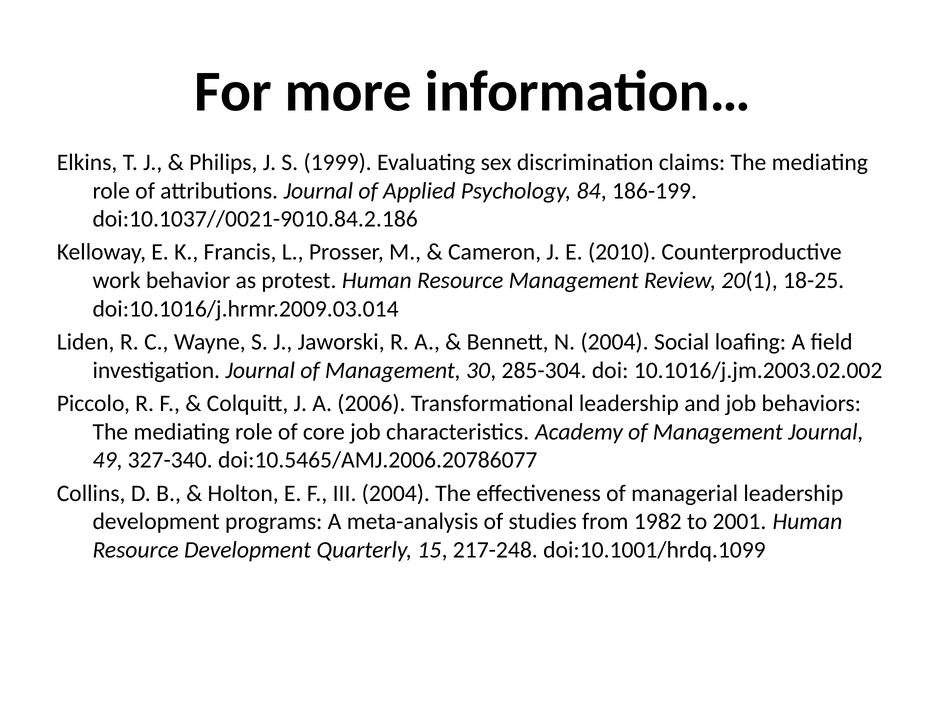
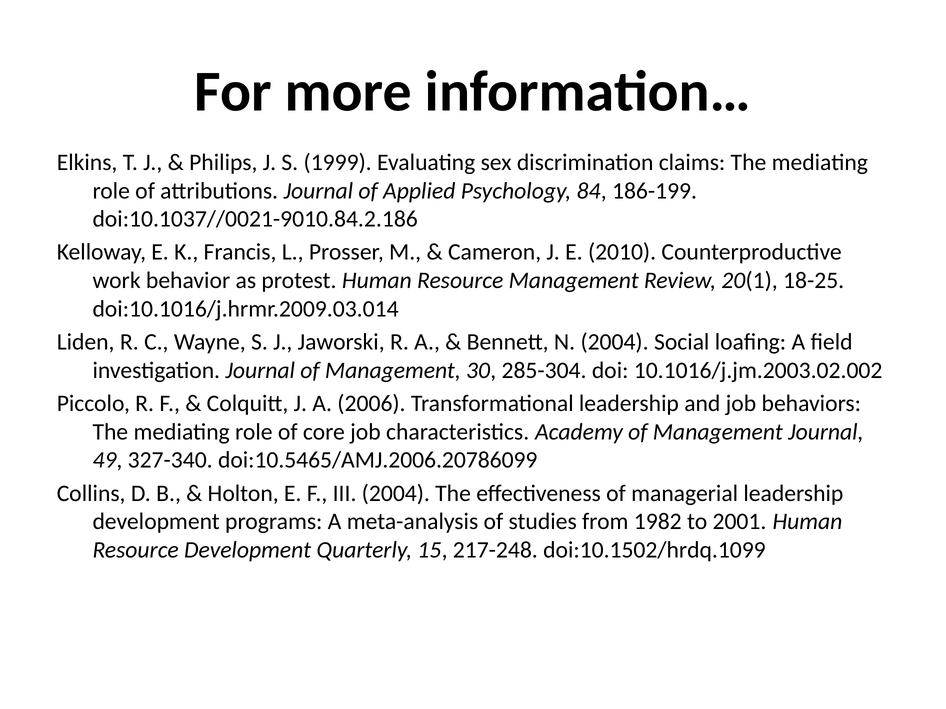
doi:10.5465/AMJ.2006.20786077: doi:10.5465/AMJ.2006.20786077 -> doi:10.5465/AMJ.2006.20786099
doi:10.1001/hrdq.1099: doi:10.1001/hrdq.1099 -> doi:10.1502/hrdq.1099
